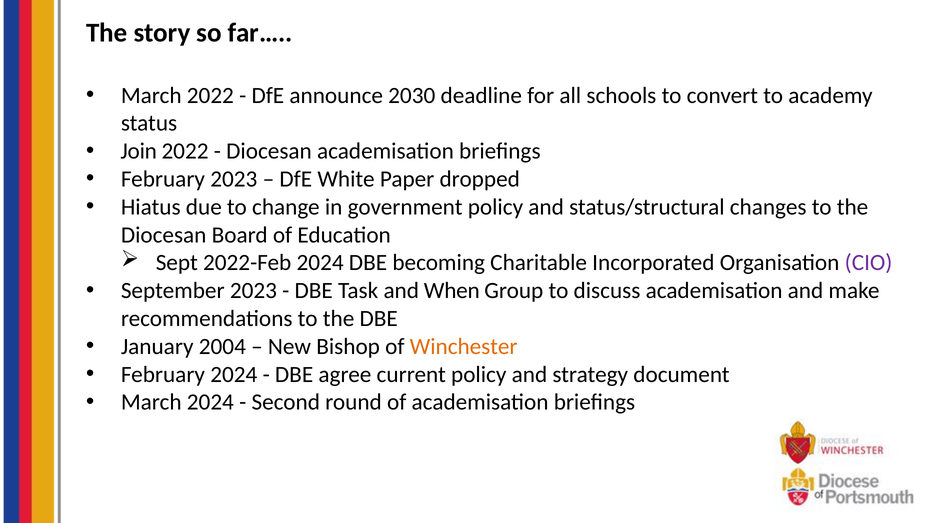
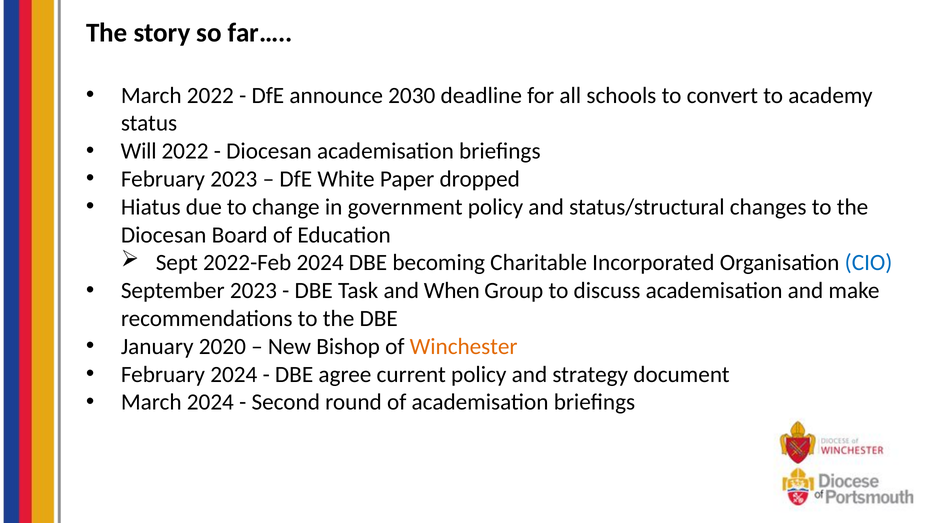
Join: Join -> Will
CIO colour: purple -> blue
2004: 2004 -> 2020
